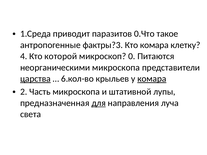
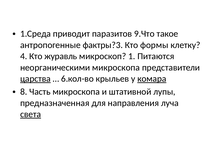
0.Что: 0.Что -> 9.Что
Кто комара: комара -> формы
которой: которой -> журавль
0: 0 -> 1
2: 2 -> 8
для underline: present -> none
света underline: none -> present
